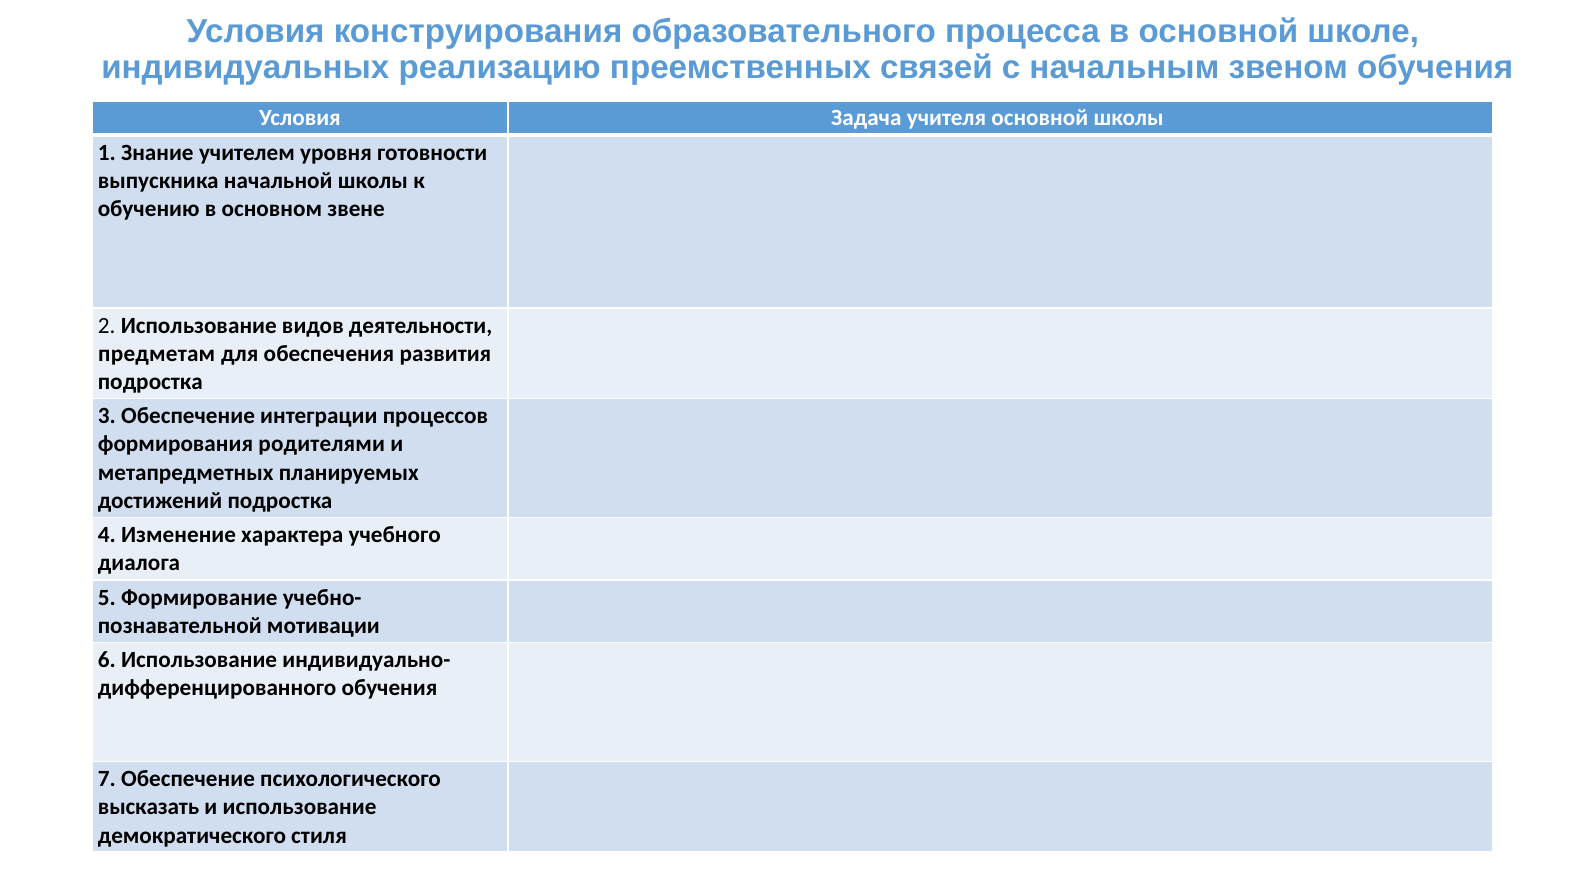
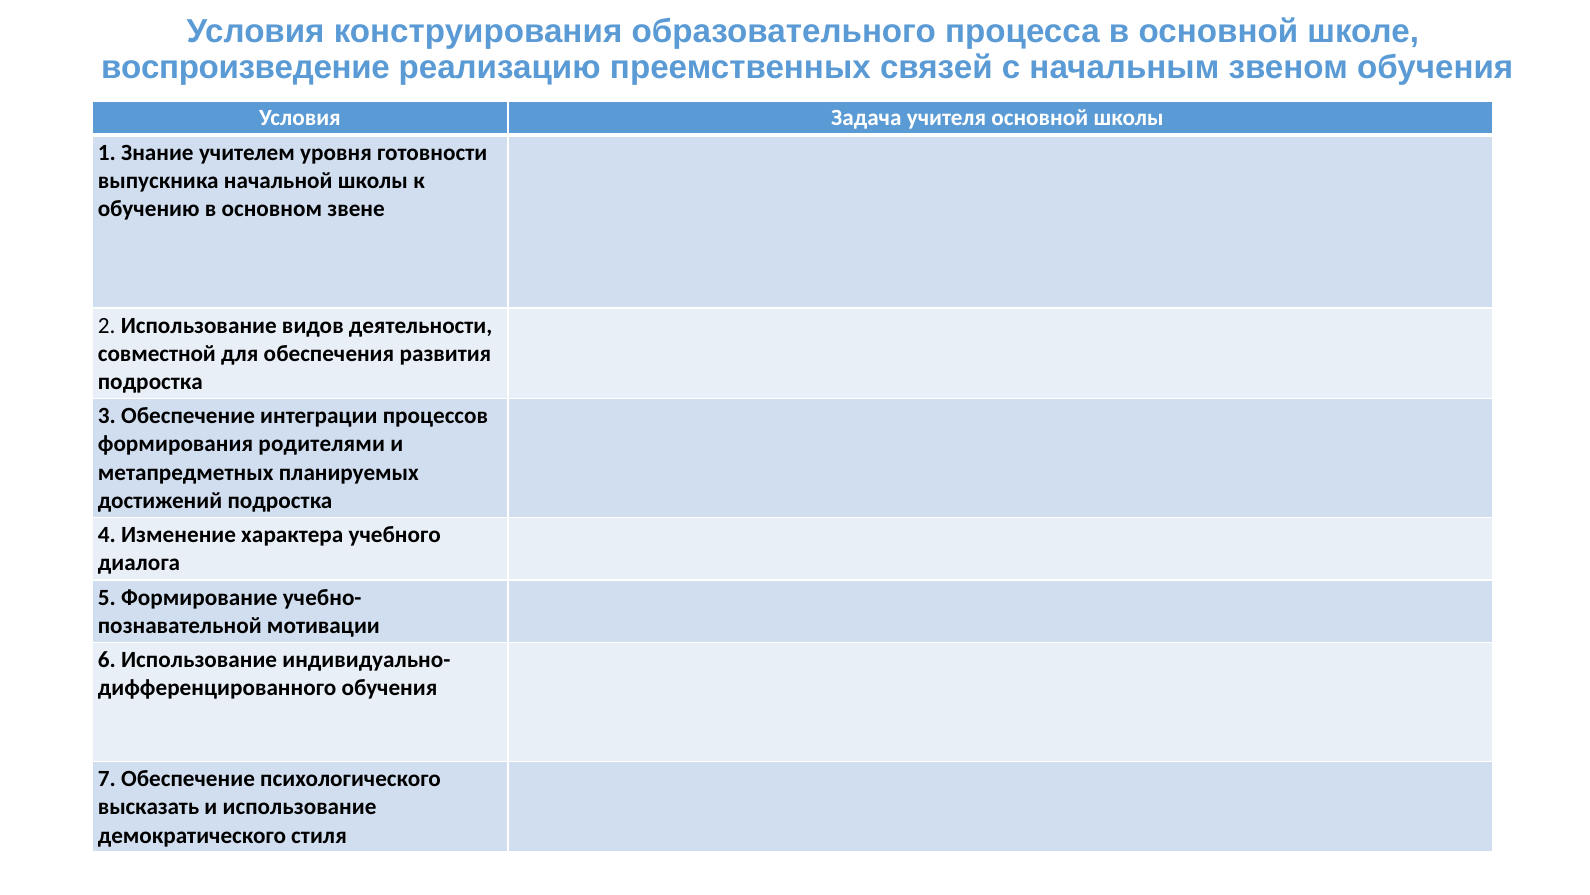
индивидуальных: индивидуальных -> воспроизведение
предметам: предметам -> совместной
